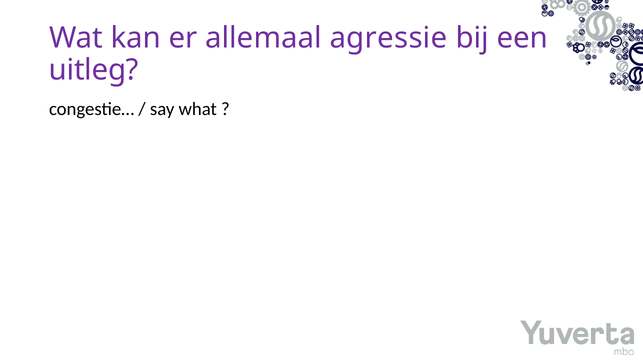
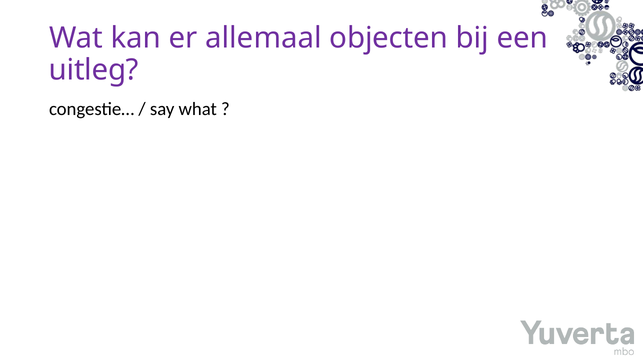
agressie: agressie -> objecten
